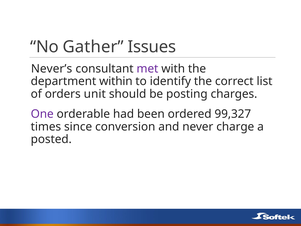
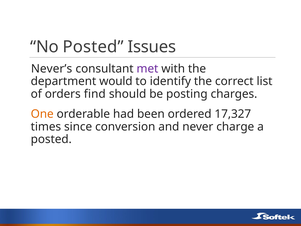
No Gather: Gather -> Posted
within: within -> would
unit: unit -> find
One colour: purple -> orange
99,327: 99,327 -> 17,327
